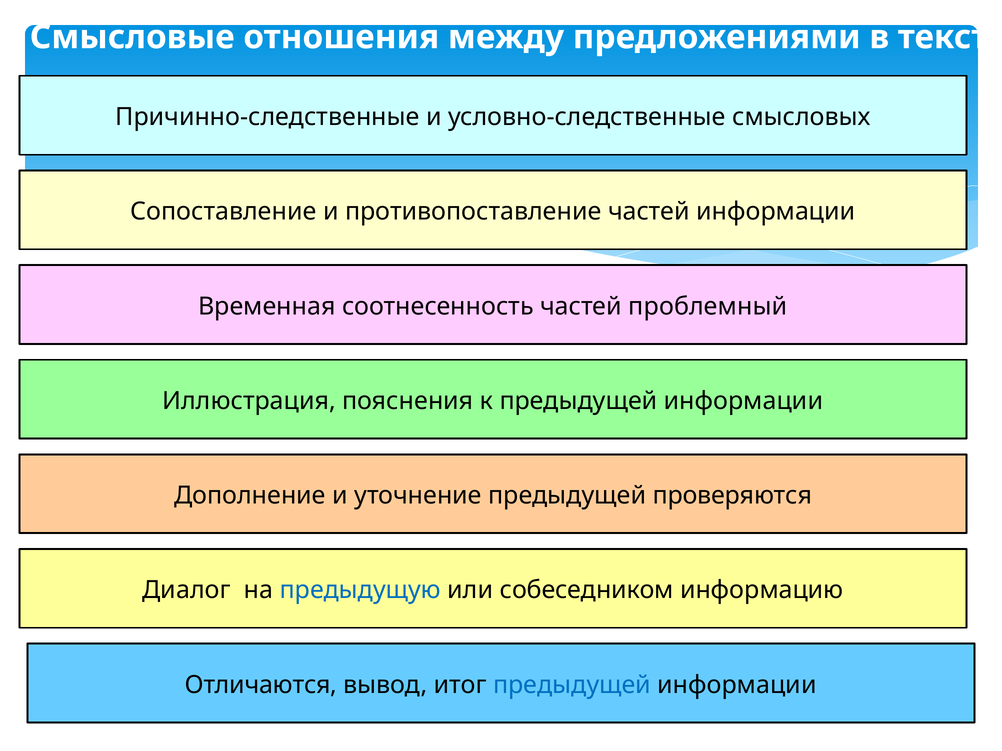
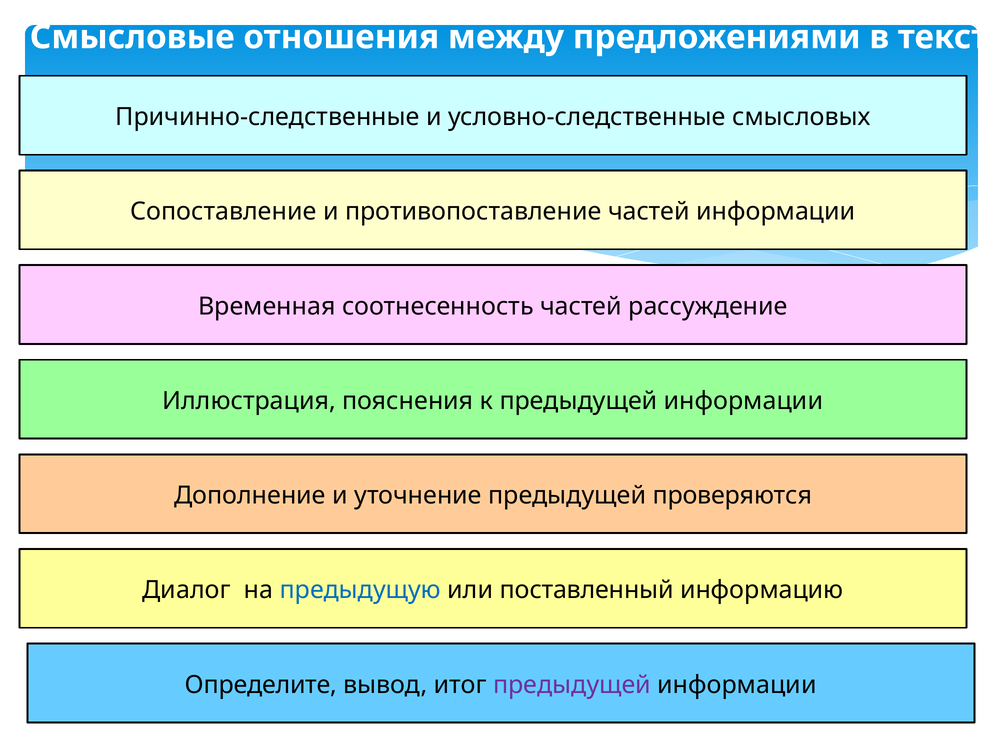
проблемный: проблемный -> рассуждение
собеседником: собеседником -> поставленный
Отличаются: Отличаются -> Определите
предыдущей at (572, 685) colour: blue -> purple
